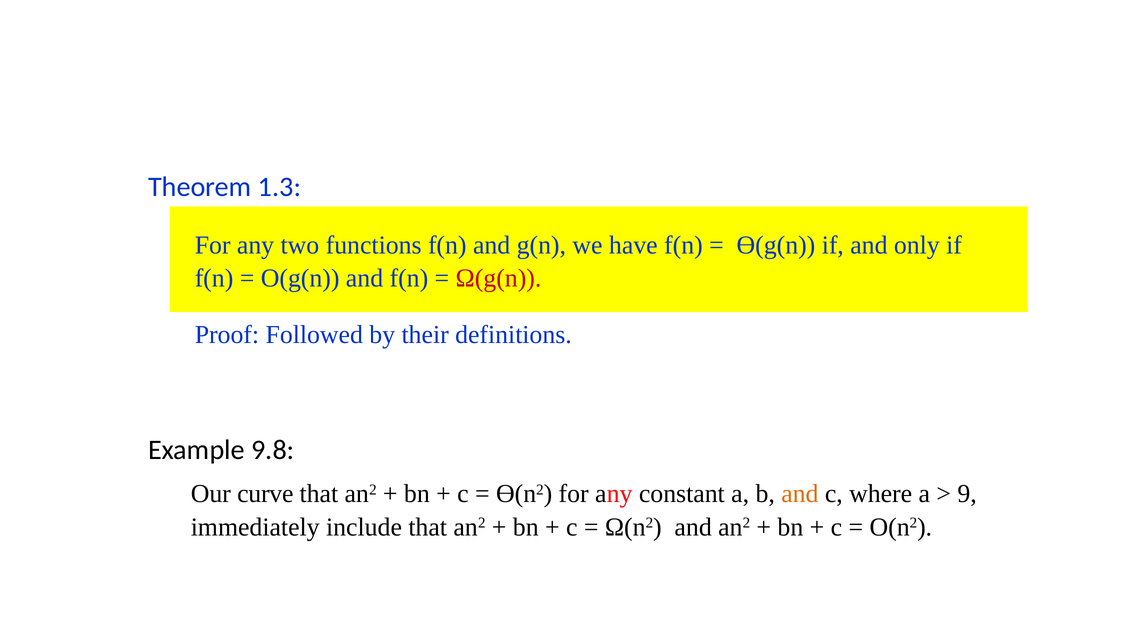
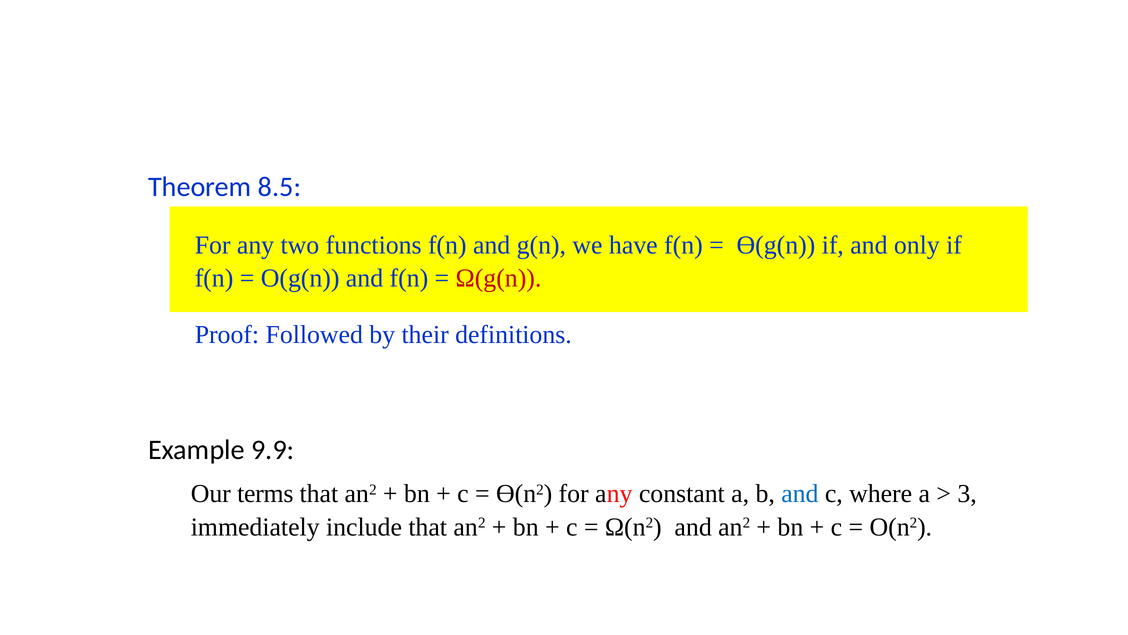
1.3: 1.3 -> 8.5
9.8: 9.8 -> 9.9
curve: curve -> terms
and at (800, 494) colour: orange -> blue
9: 9 -> 3
